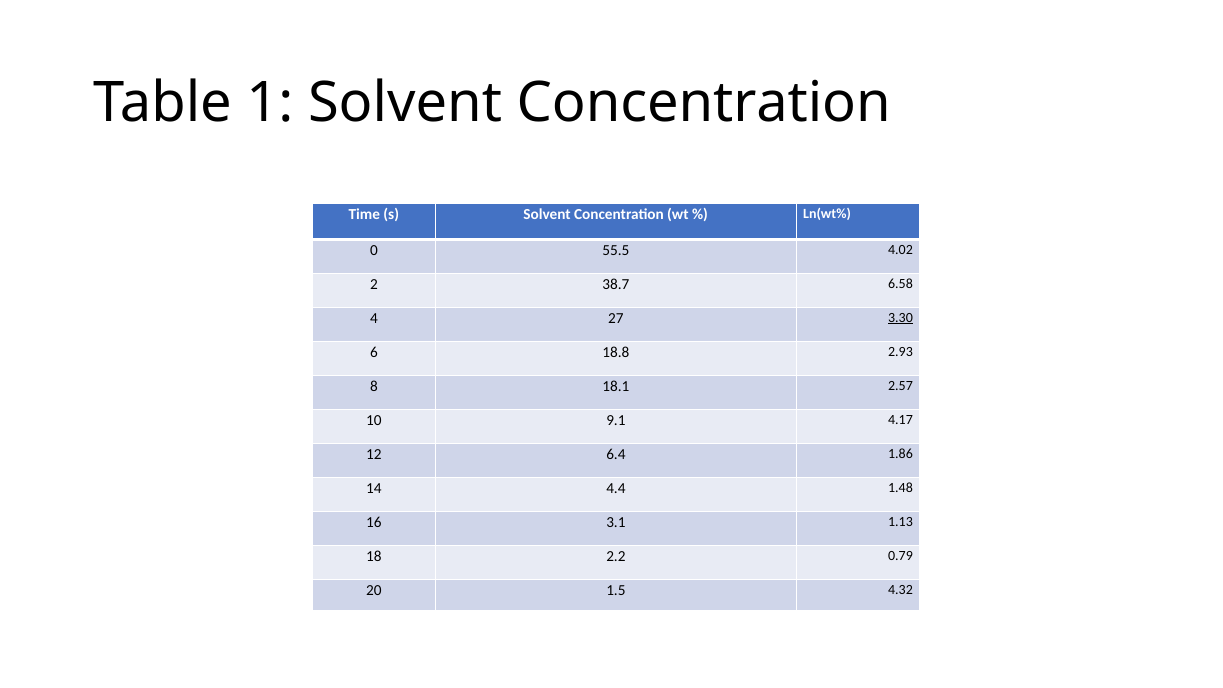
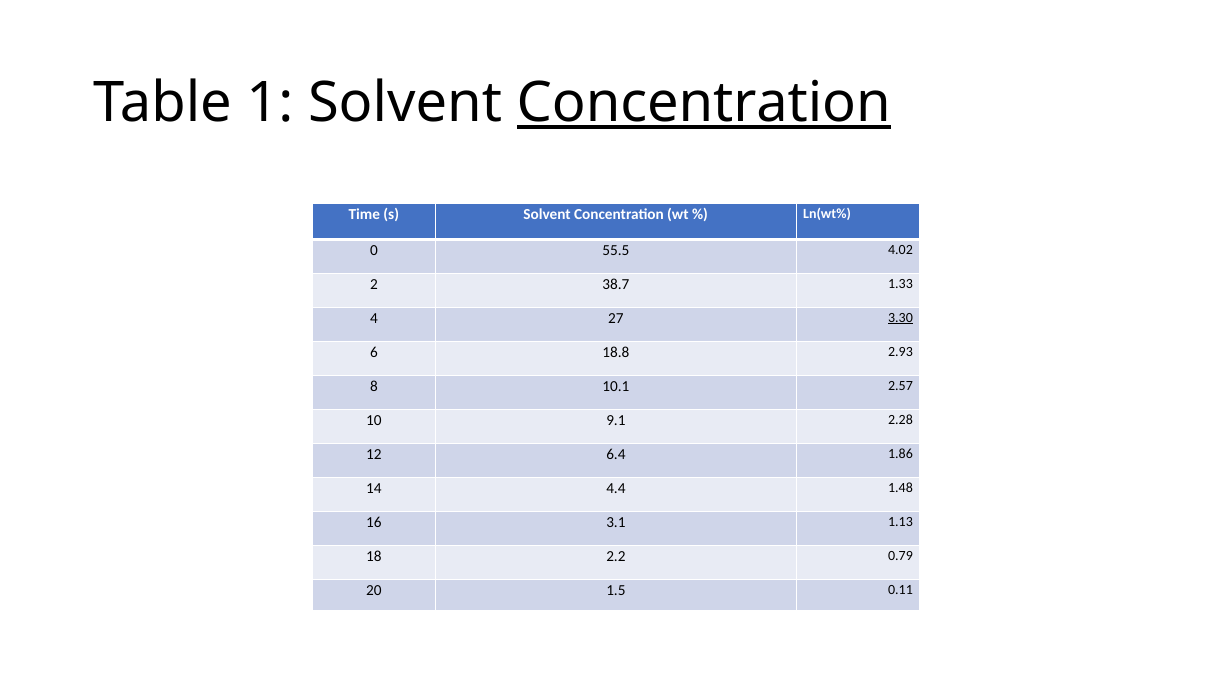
Concentration at (704, 103) underline: none -> present
6.58: 6.58 -> 1.33
18.1: 18.1 -> 10.1
4.17: 4.17 -> 2.28
4.32: 4.32 -> 0.11
